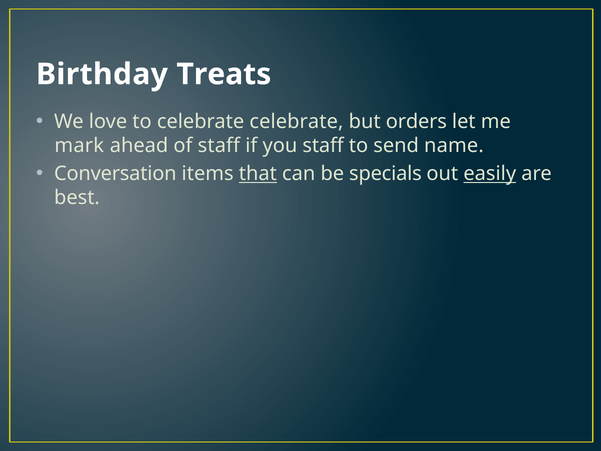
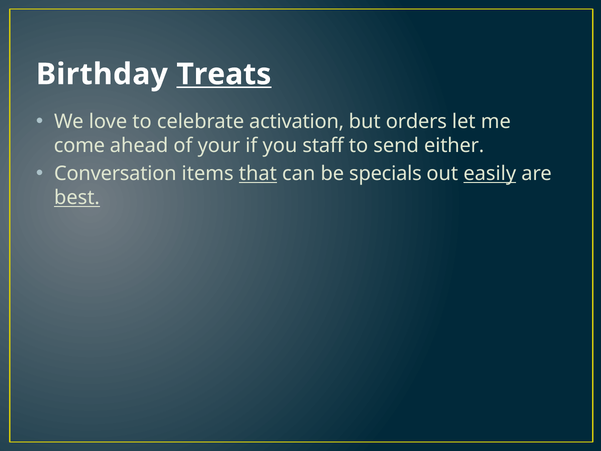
Treats underline: none -> present
celebrate celebrate: celebrate -> activation
mark: mark -> come
of staff: staff -> your
name: name -> either
best underline: none -> present
